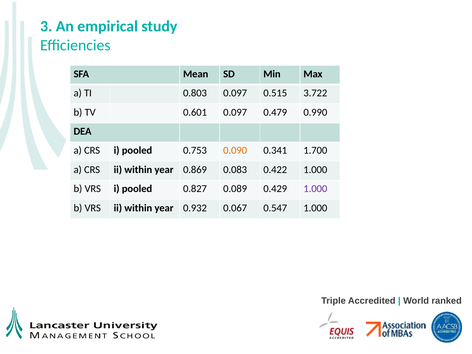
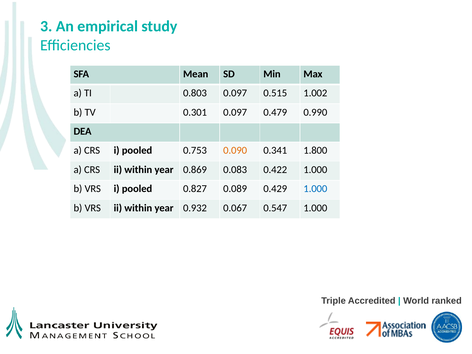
3.722: 3.722 -> 1.002
0.601: 0.601 -> 0.301
1.700: 1.700 -> 1.800
1.000 at (315, 189) colour: purple -> blue
